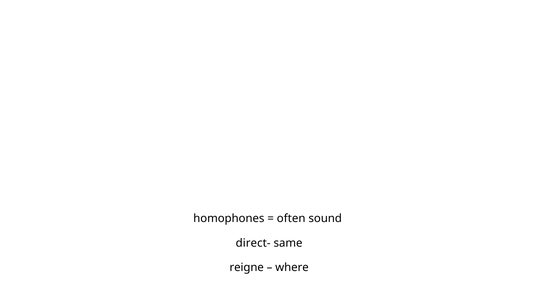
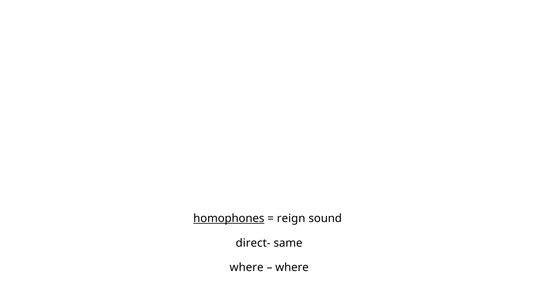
homophones underline: none -> present
often: often -> reign
reigne at (247, 267): reigne -> where
